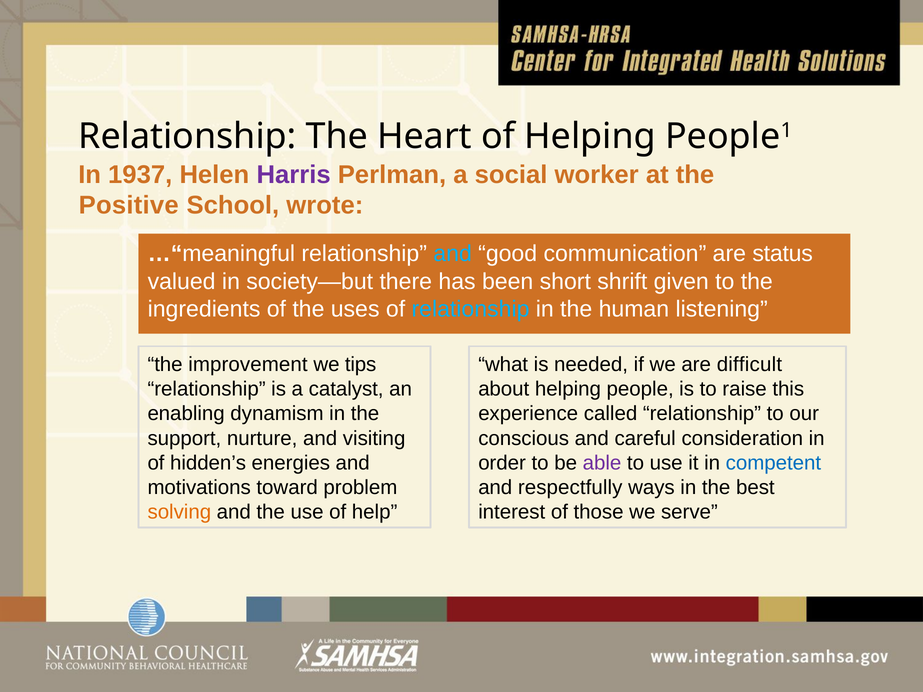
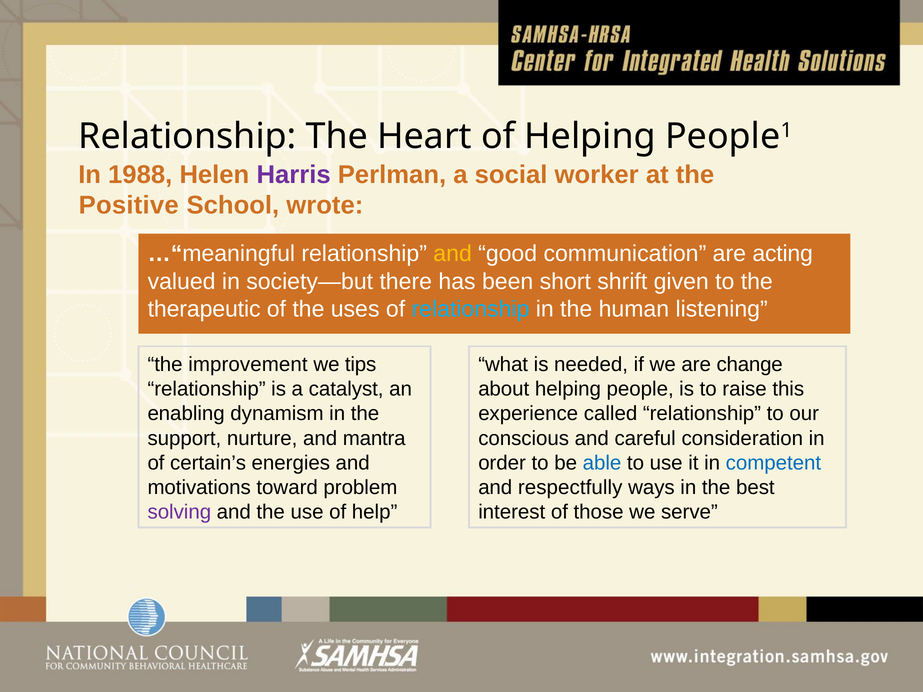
1937: 1937 -> 1988
and at (453, 254) colour: light blue -> yellow
status: status -> acting
ingredients: ingredients -> therapeutic
difficult: difficult -> change
visiting: visiting -> mantra
hidden’s: hidden’s -> certain’s
able colour: purple -> blue
solving colour: orange -> purple
